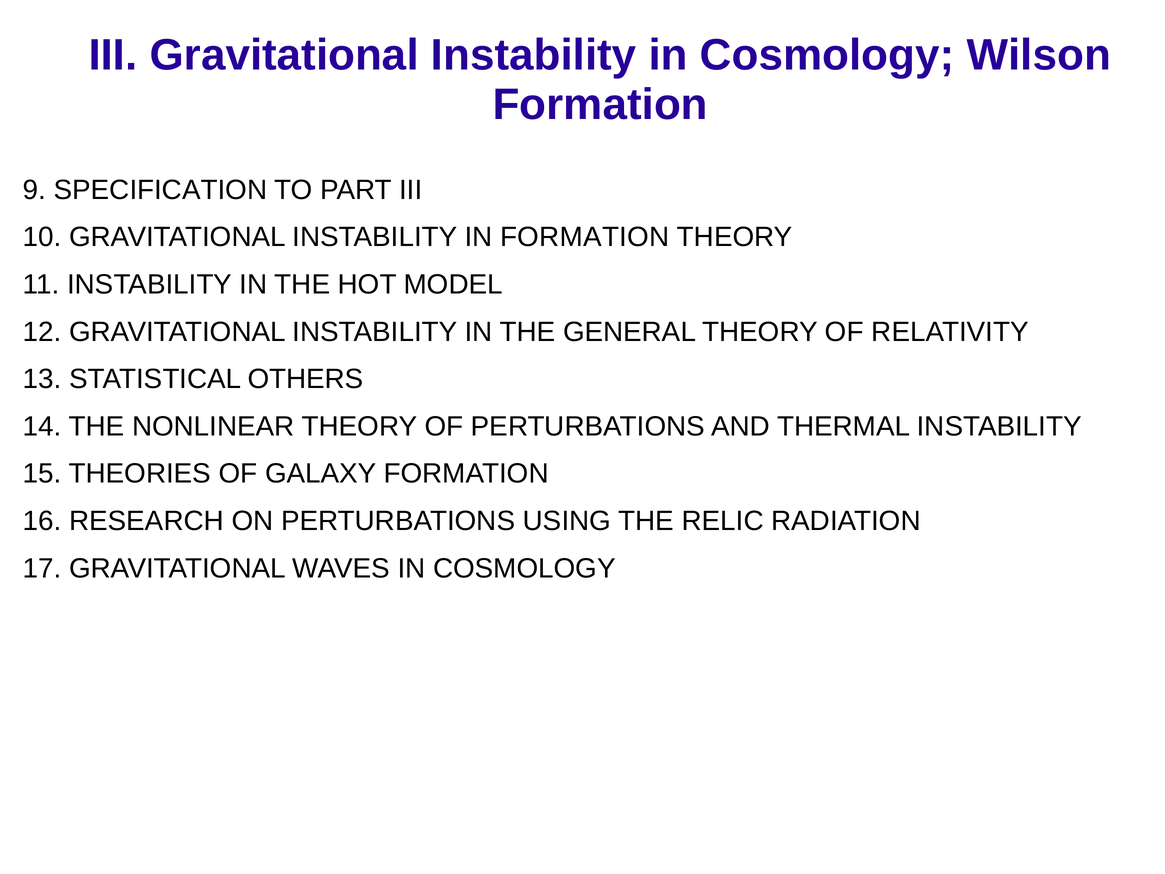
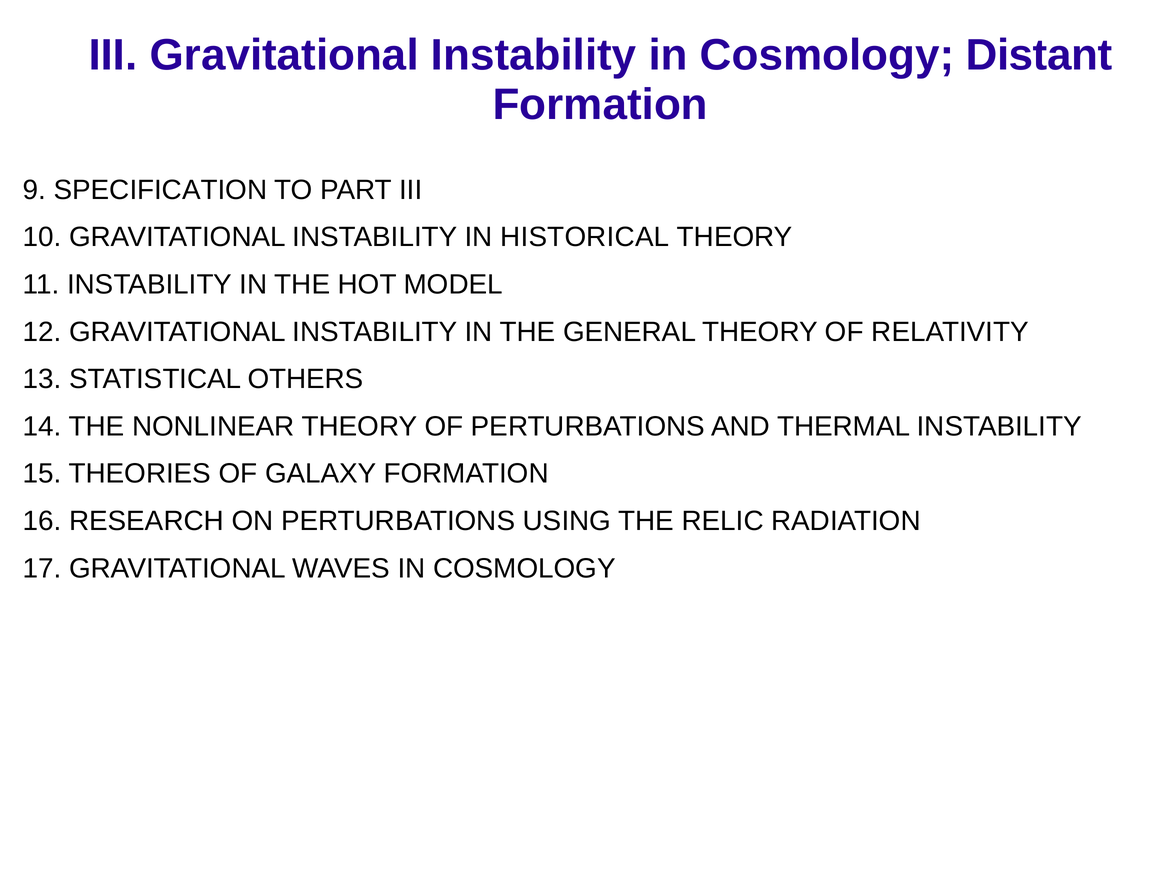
Wilson: Wilson -> Distant
IN FORMATION: FORMATION -> HISTORICAL
